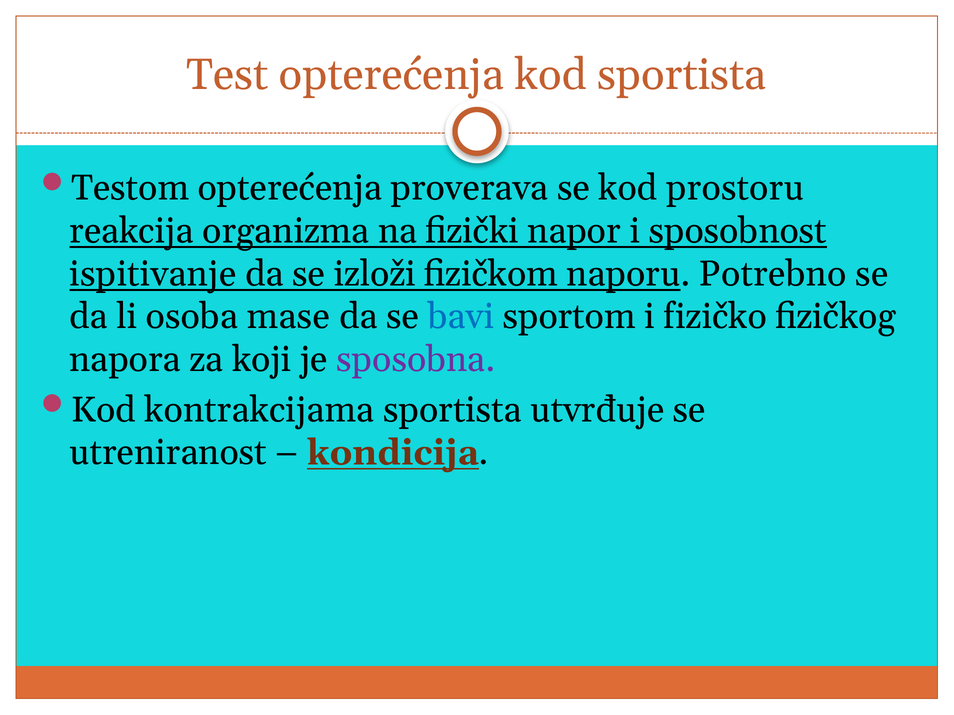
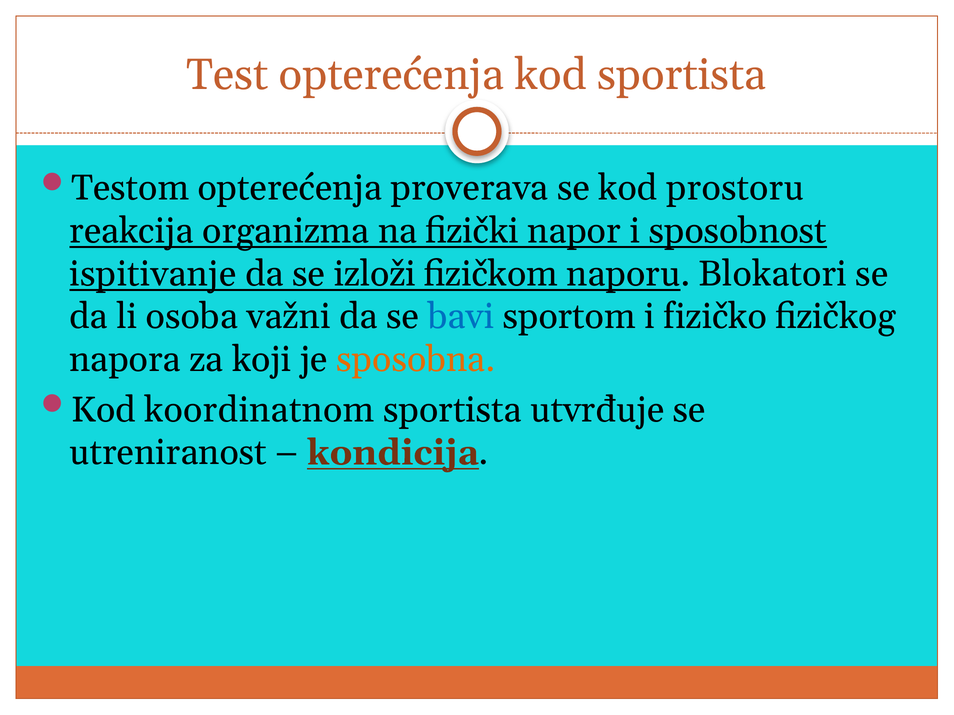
Potrebno: Potrebno -> Blokatori
mase: mase -> važni
sposobna colour: purple -> orange
kontrakcijama: kontrakcijama -> koordinatnom
